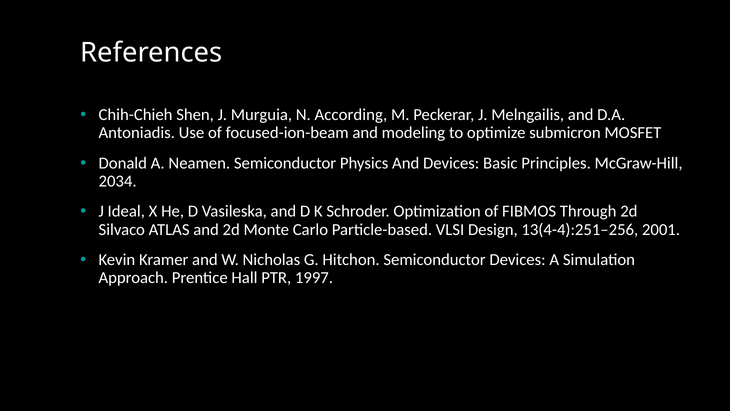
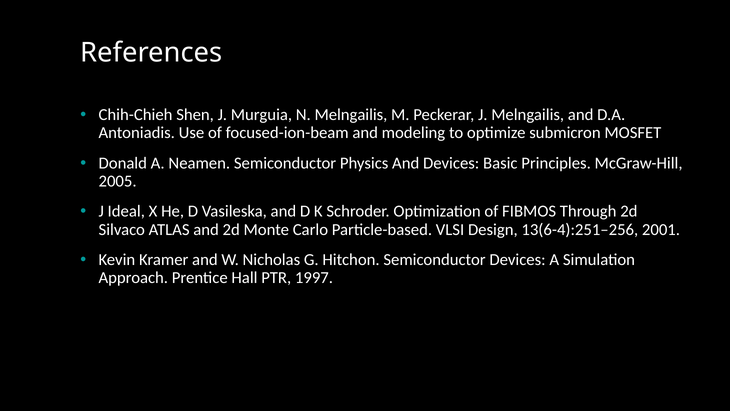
N According: According -> Melngailis
2034: 2034 -> 2005
13(4-4):251–256: 13(4-4):251–256 -> 13(6-4):251–256
